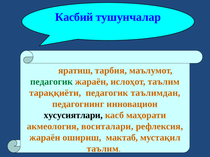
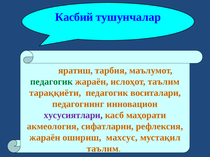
таълимдан: таълимдан -> воситалари
хусусиятлари colour: black -> purple
воситалари: воситалари -> сифатларни
мактаб: мактаб -> махсус
